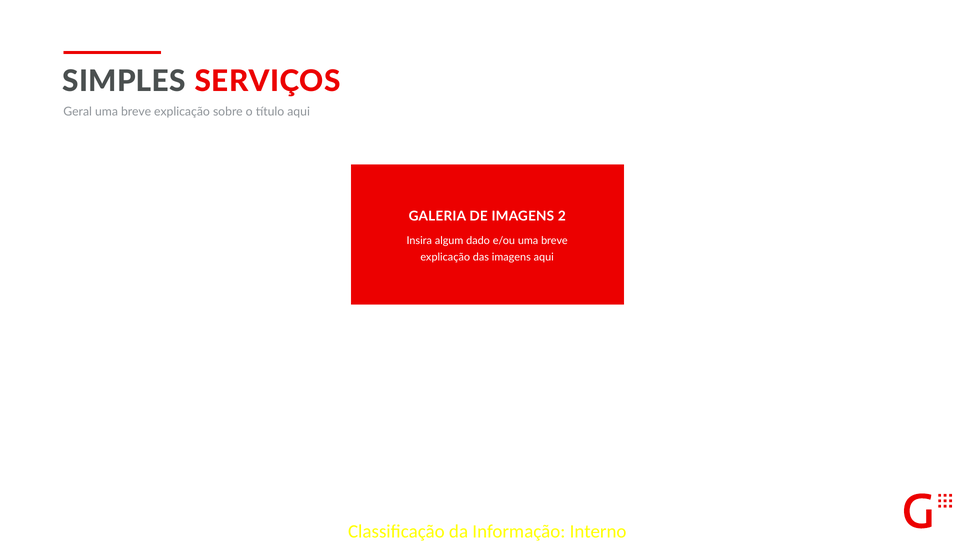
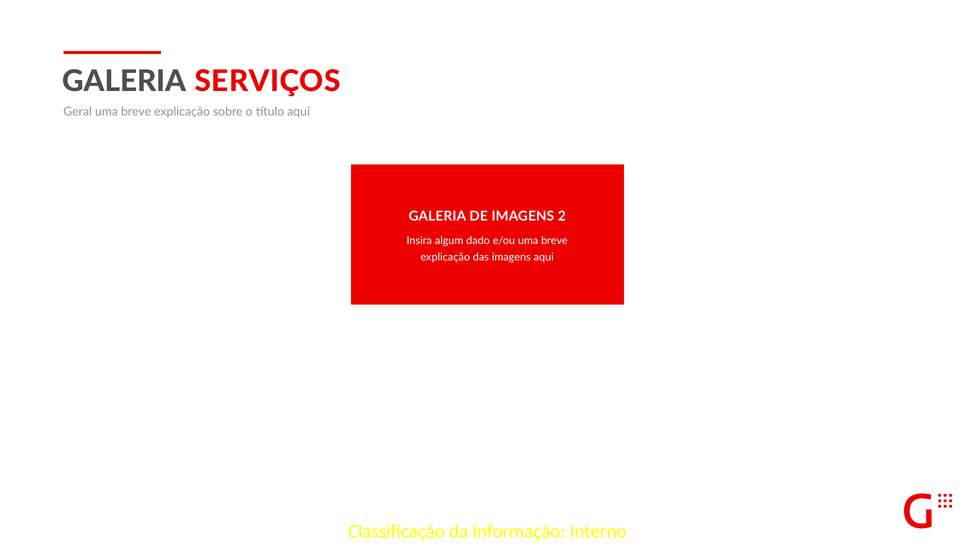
SIMPLES at (124, 81): SIMPLES -> GALERIA
